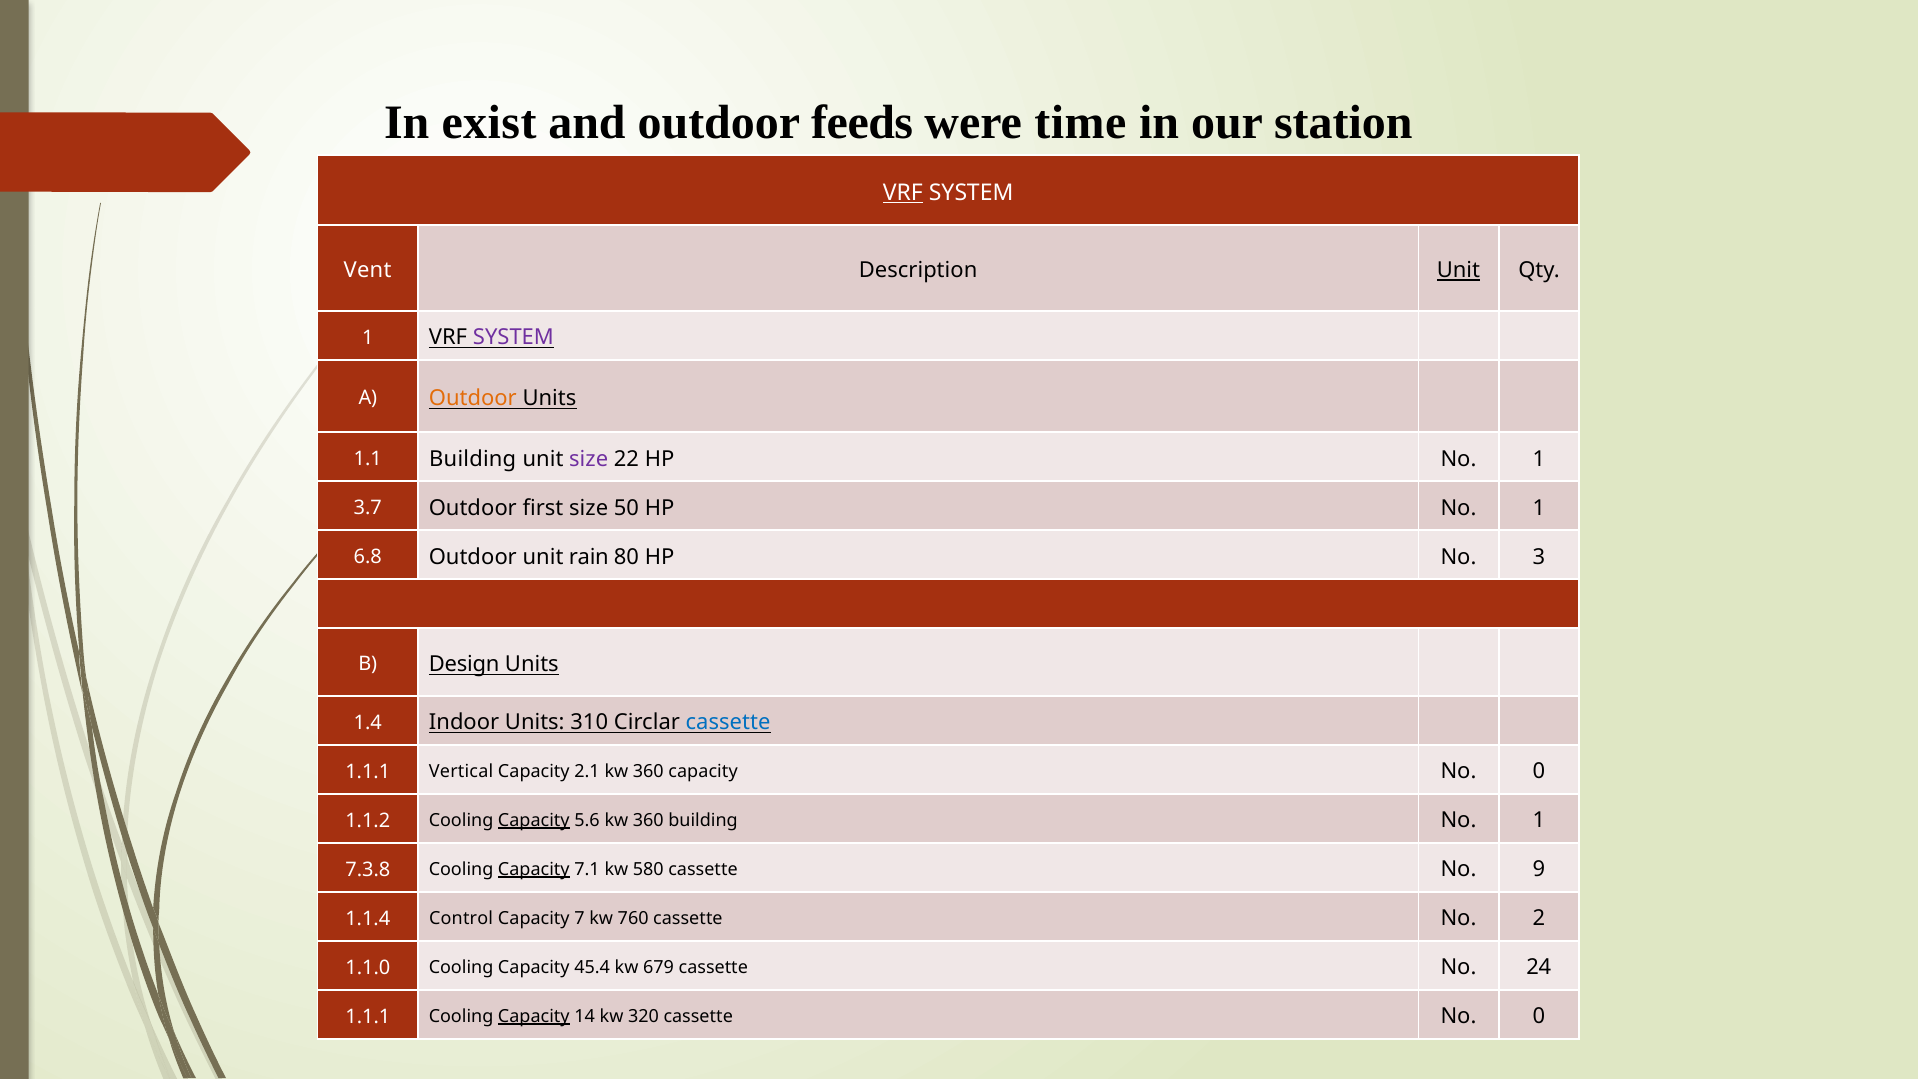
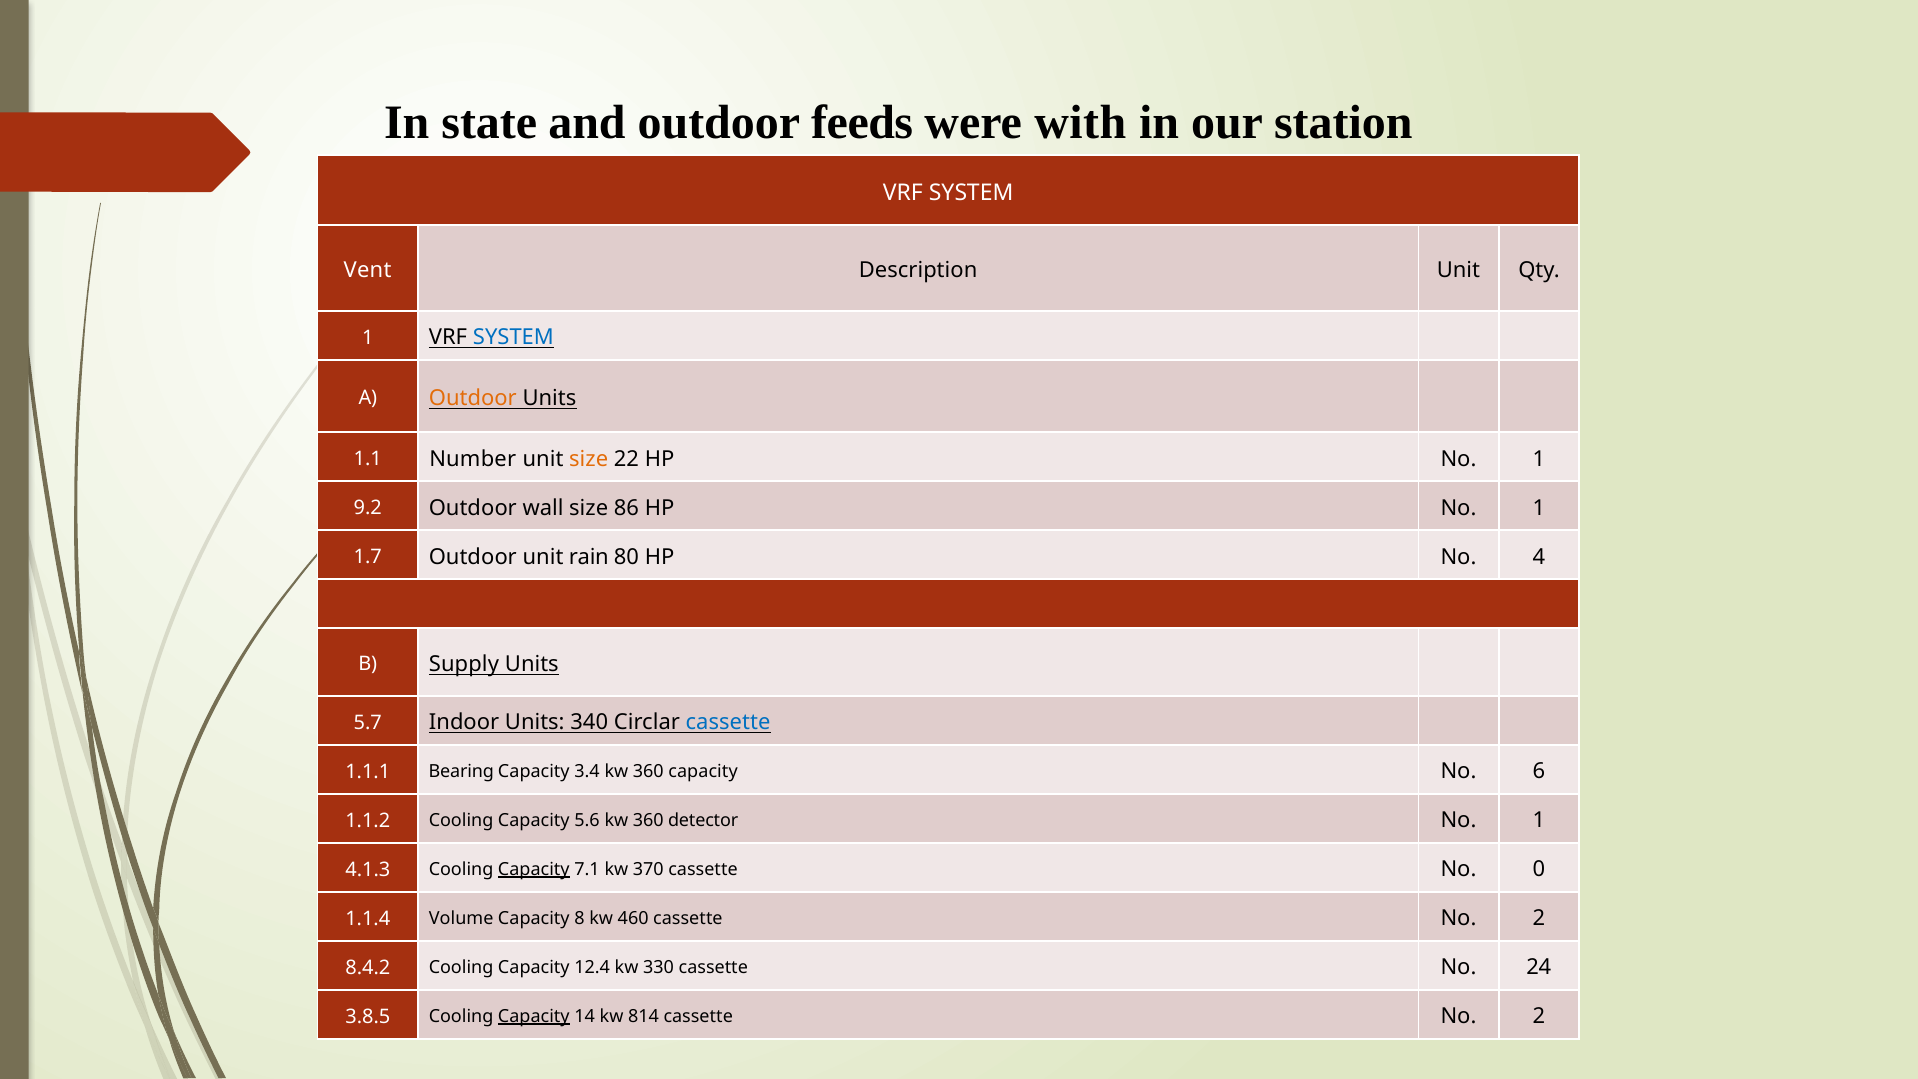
exist: exist -> state
time: time -> with
VRF at (903, 193) underline: present -> none
Unit at (1458, 270) underline: present -> none
SYSTEM at (513, 338) colour: purple -> blue
1.1 Building: Building -> Number
size at (589, 459) colour: purple -> orange
3.7: 3.7 -> 9.2
first: first -> wall
50: 50 -> 86
6.8: 6.8 -> 1.7
3: 3 -> 4
Design: Design -> Supply
1.4: 1.4 -> 5.7
310: 310 -> 340
Vertical: Vertical -> Bearing
2.1: 2.1 -> 3.4
0 at (1539, 772): 0 -> 6
Capacity at (534, 820) underline: present -> none
360 building: building -> detector
7.3.8: 7.3.8 -> 4.1.3
580: 580 -> 370
9: 9 -> 0
Control: Control -> Volume
7: 7 -> 8
760: 760 -> 460
1.1.0: 1.1.0 -> 8.4.2
45.4: 45.4 -> 12.4
679: 679 -> 330
1.1.1 at (368, 1016): 1.1.1 -> 3.8.5
320: 320 -> 814
0 at (1539, 1017): 0 -> 2
